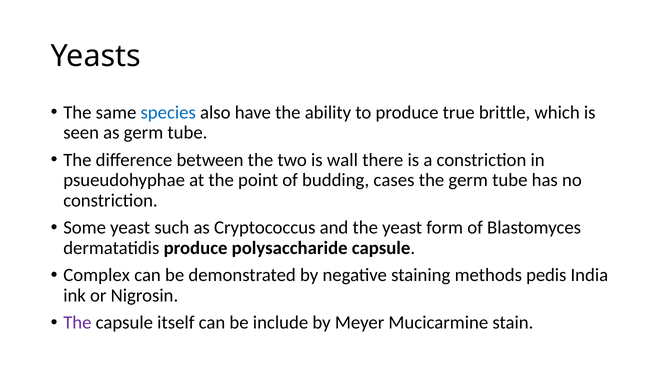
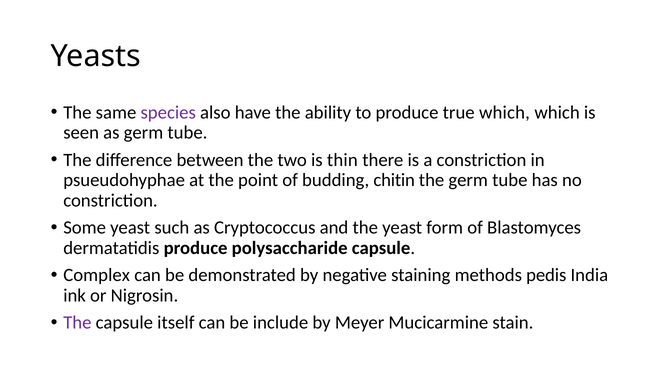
species colour: blue -> purple
true brittle: brittle -> which
wall: wall -> thin
cases: cases -> chitin
